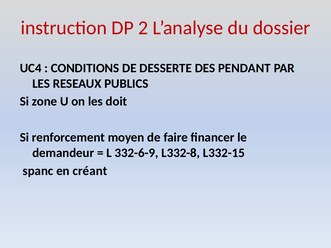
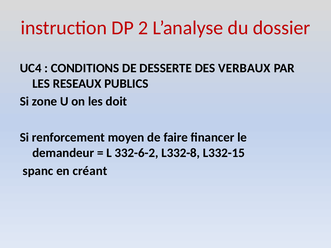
PENDANT: PENDANT -> VERBAUX
332-6-9: 332-6-9 -> 332-6-2
